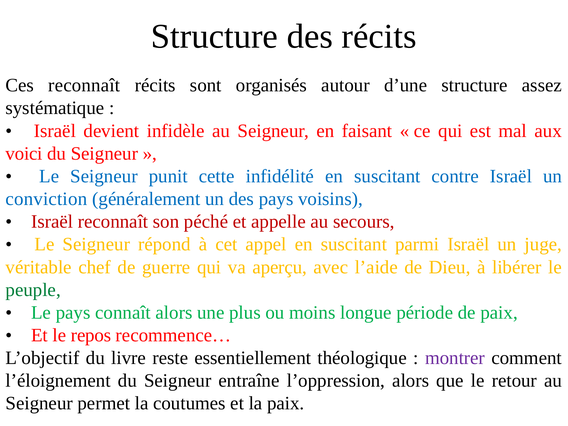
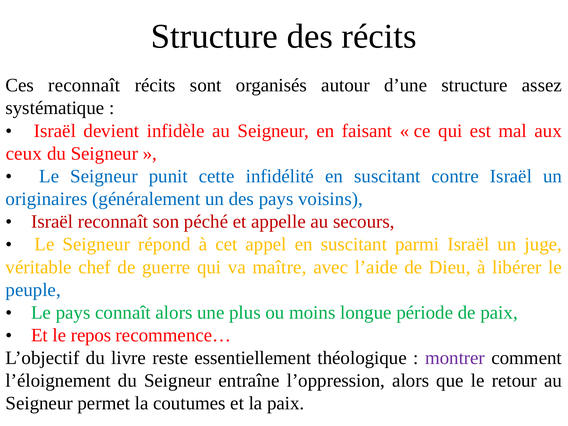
voici: voici -> ceux
conviction: conviction -> originaires
aperçu: aperçu -> maître
peuple colour: green -> blue
